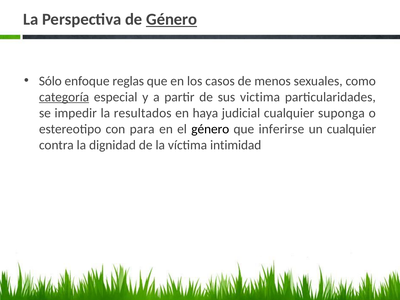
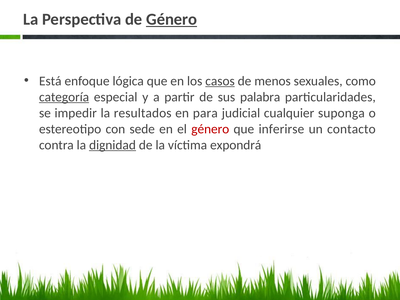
Sólo: Sólo -> Está
reglas: reglas -> lógica
casos underline: none -> present
victima: victima -> palabra
haya: haya -> para
para: para -> sede
género at (210, 129) colour: black -> red
un cualquier: cualquier -> contacto
dignidad underline: none -> present
intimidad: intimidad -> expondrá
